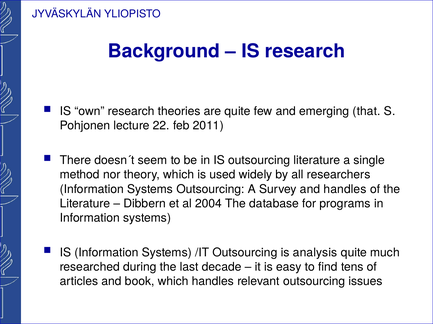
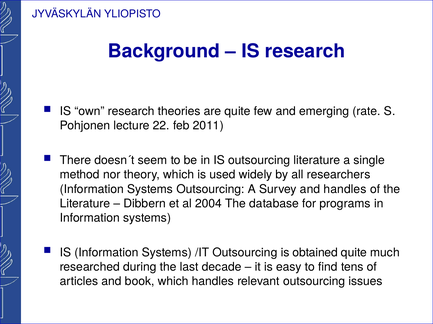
that: that -> rate
analysis: analysis -> obtained
